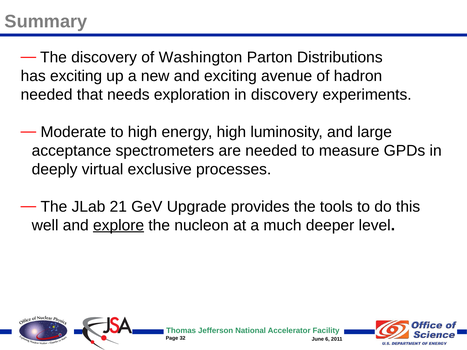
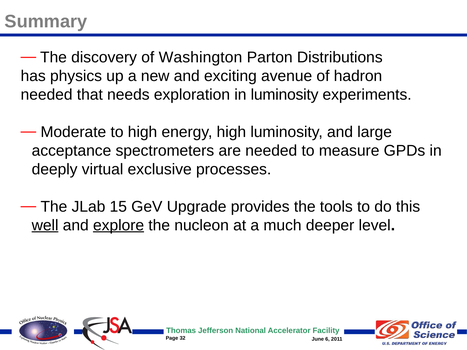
has exciting: exciting -> physics
in discovery: discovery -> luminosity
21: 21 -> 15
well underline: none -> present
